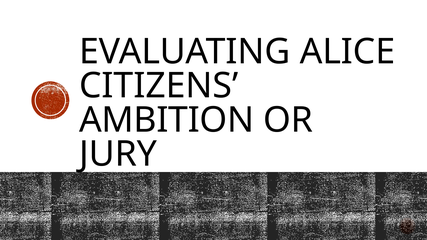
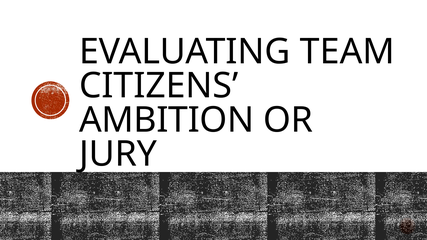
ALICE: ALICE -> TEAM
